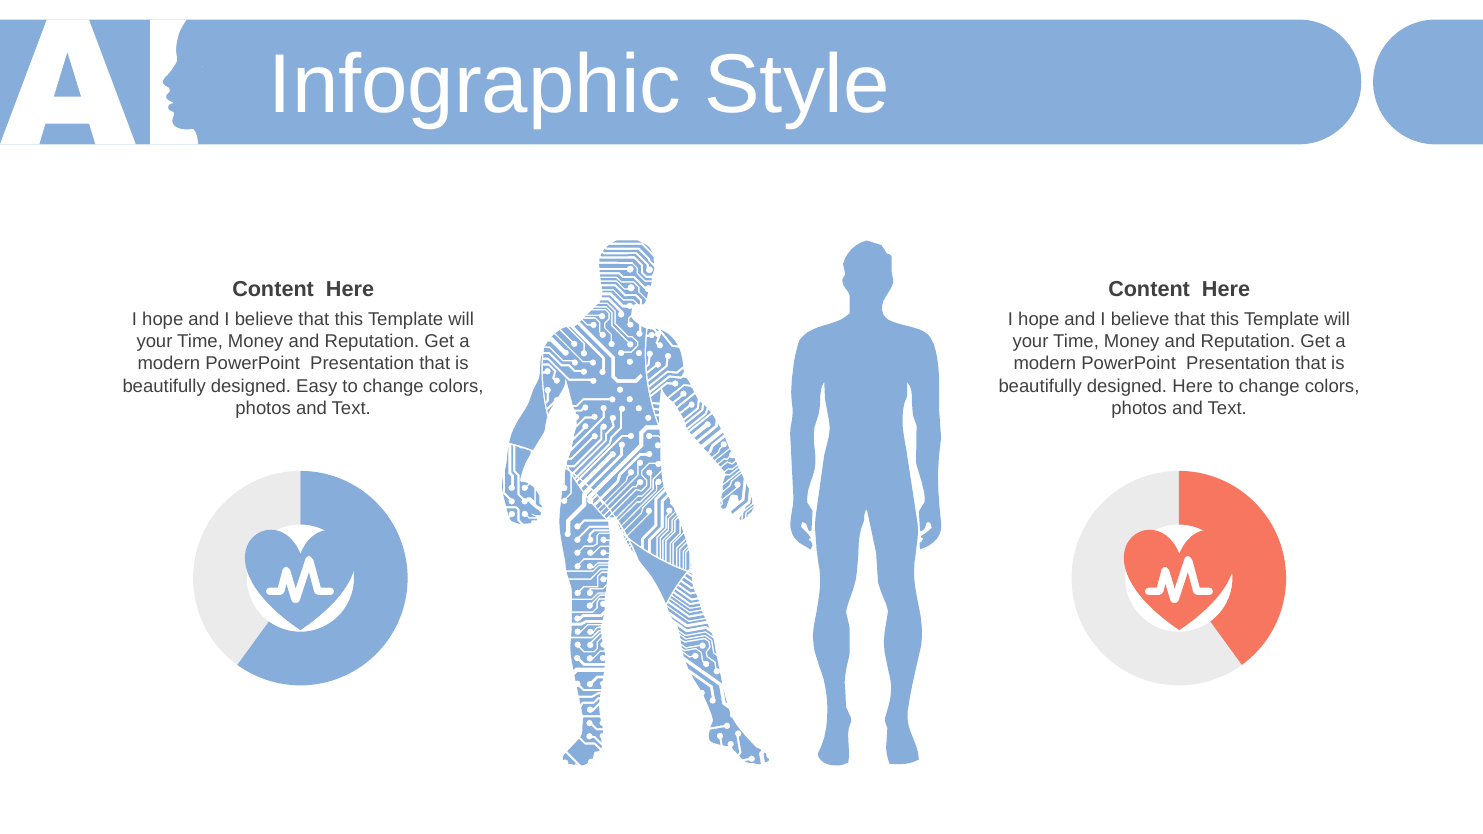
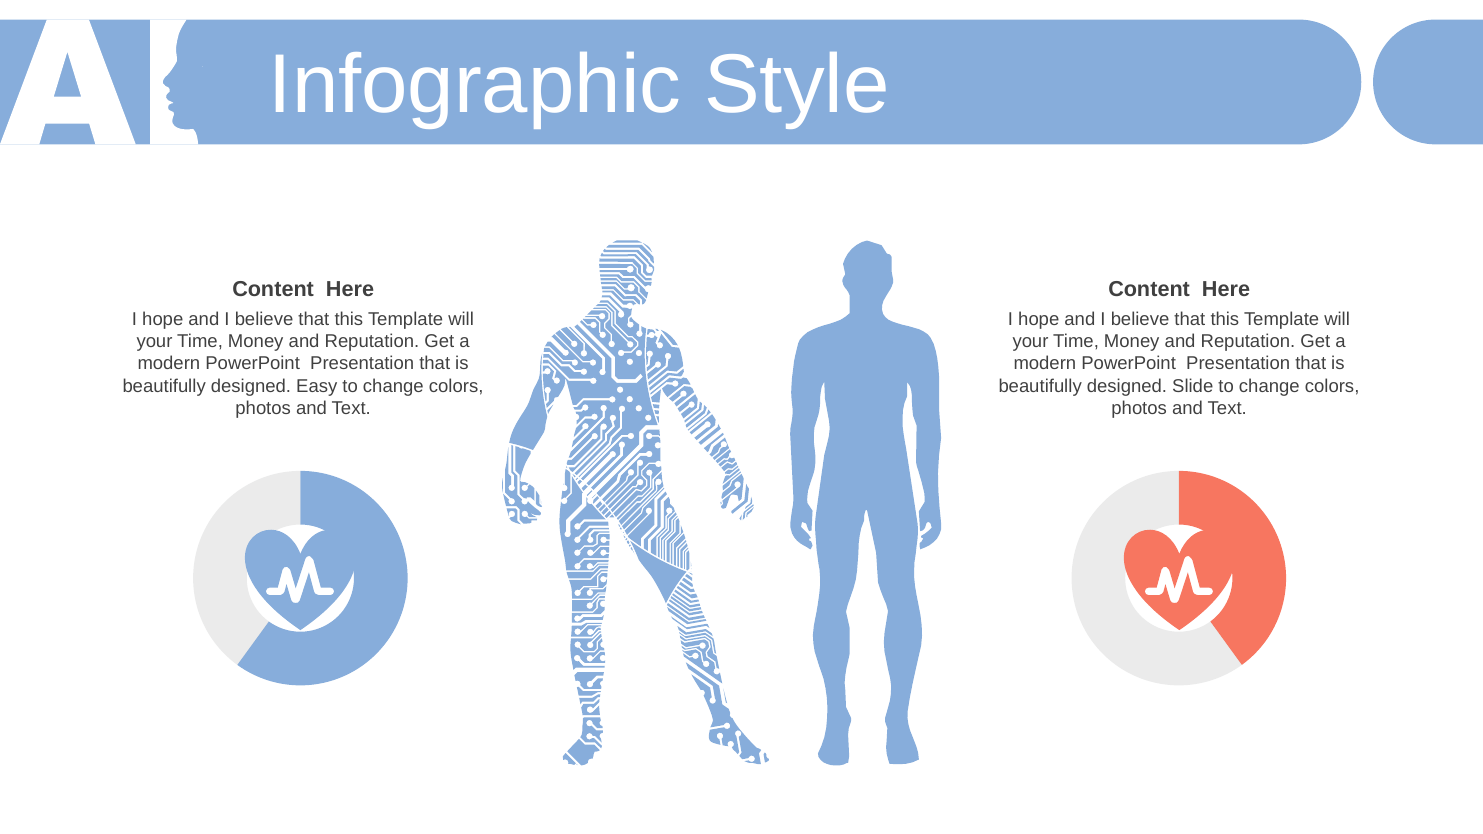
designed Here: Here -> Slide
